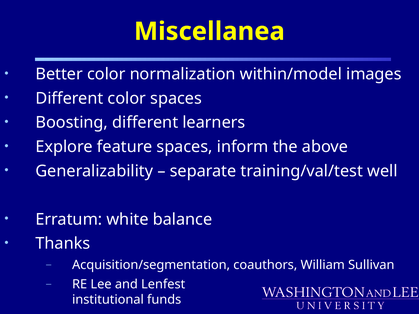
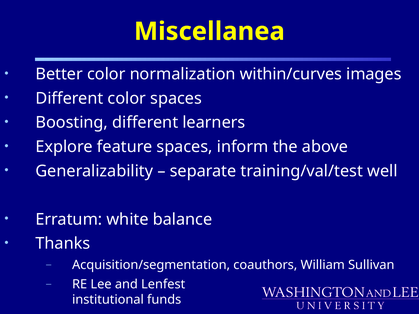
within/model: within/model -> within/curves
